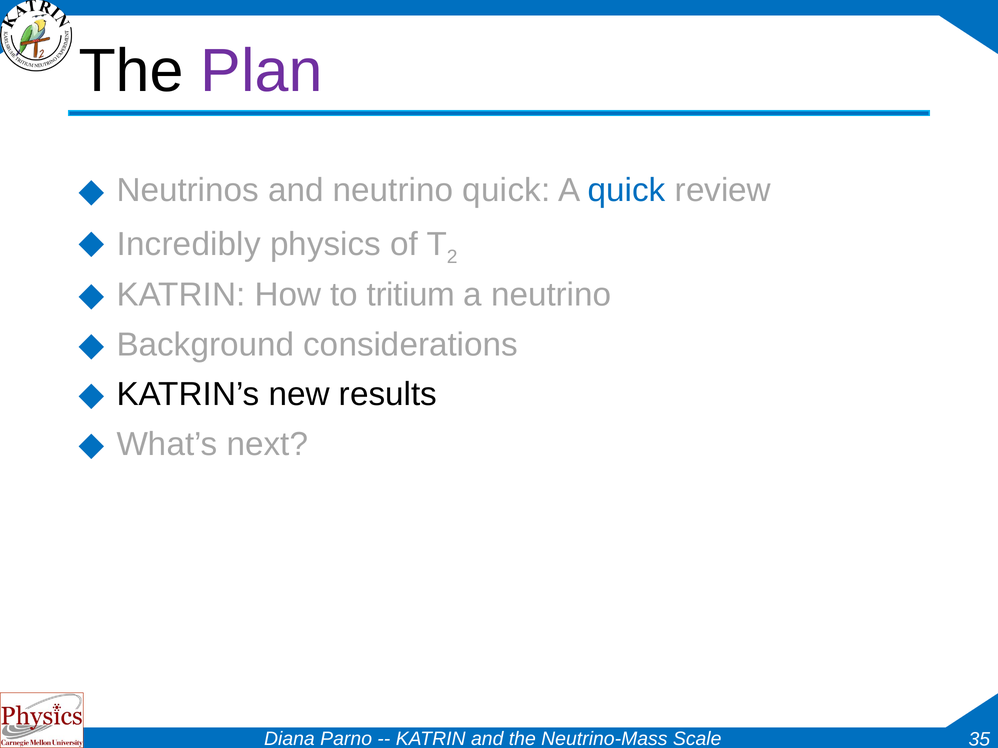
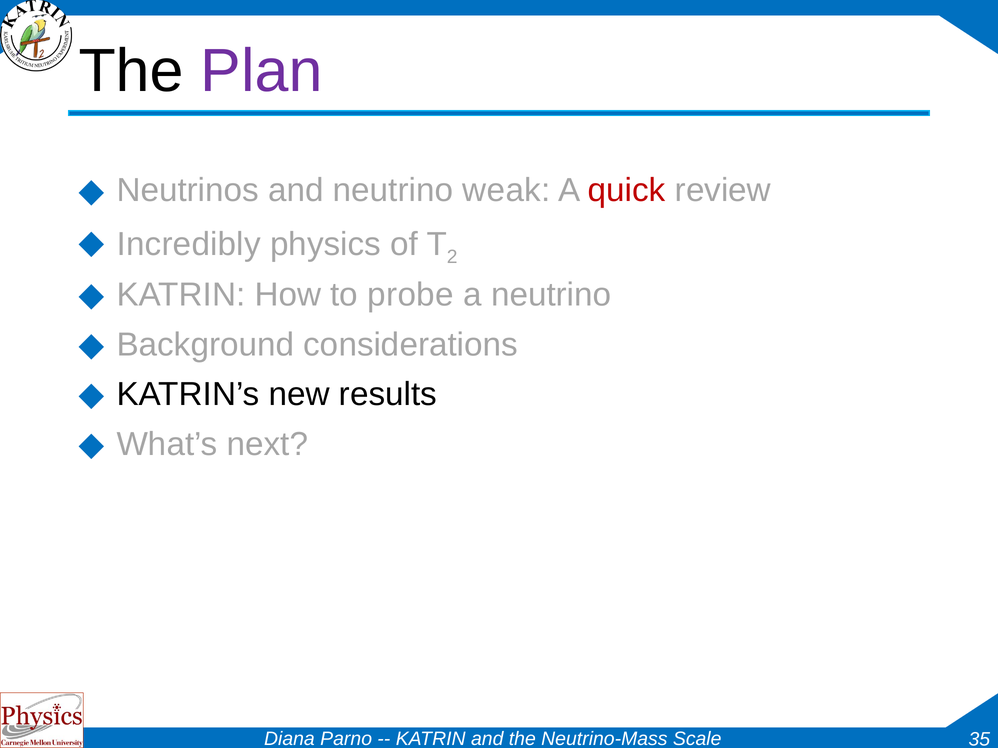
neutrino quick: quick -> weak
quick at (627, 191) colour: blue -> red
tritium: tritium -> probe
